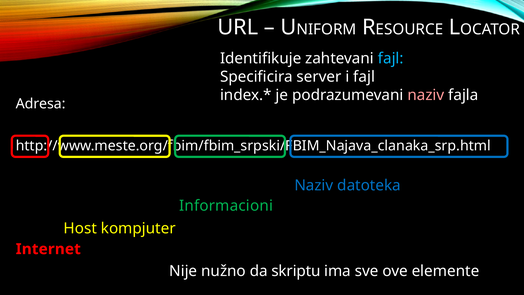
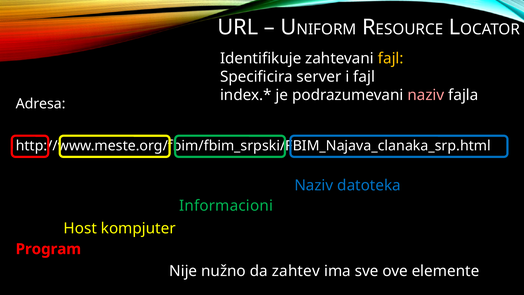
fajl at (391, 58) colour: light blue -> yellow
Internet: Internet -> Program
skriptu: skriptu -> zahtev
